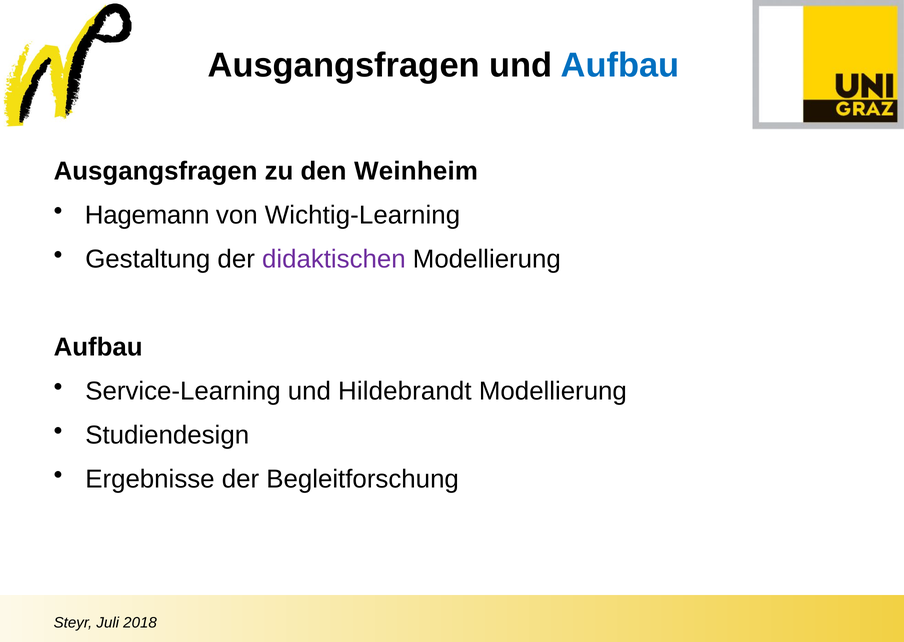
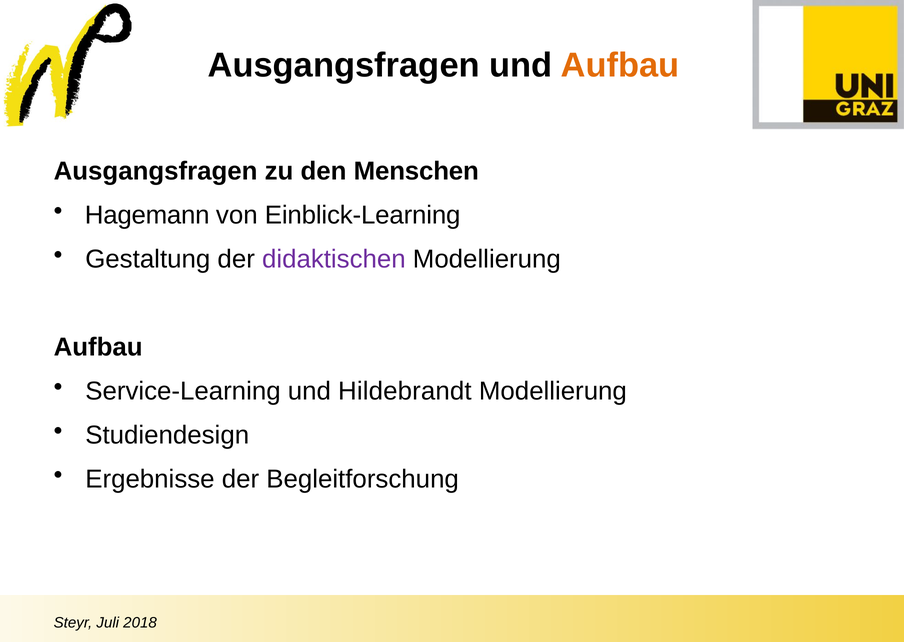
Aufbau at (620, 66) colour: blue -> orange
Weinheim: Weinheim -> Menschen
Wichtig-Learning: Wichtig-Learning -> Einblick-Learning
